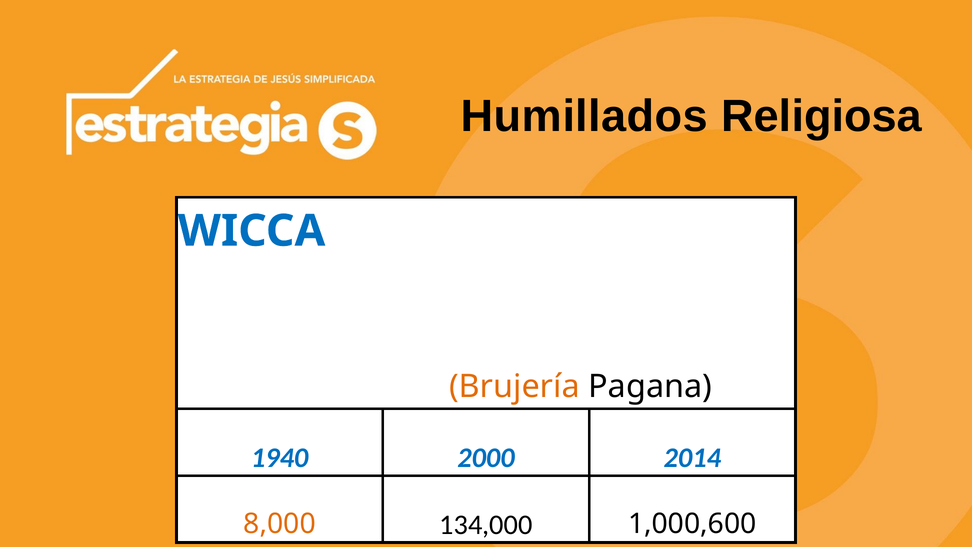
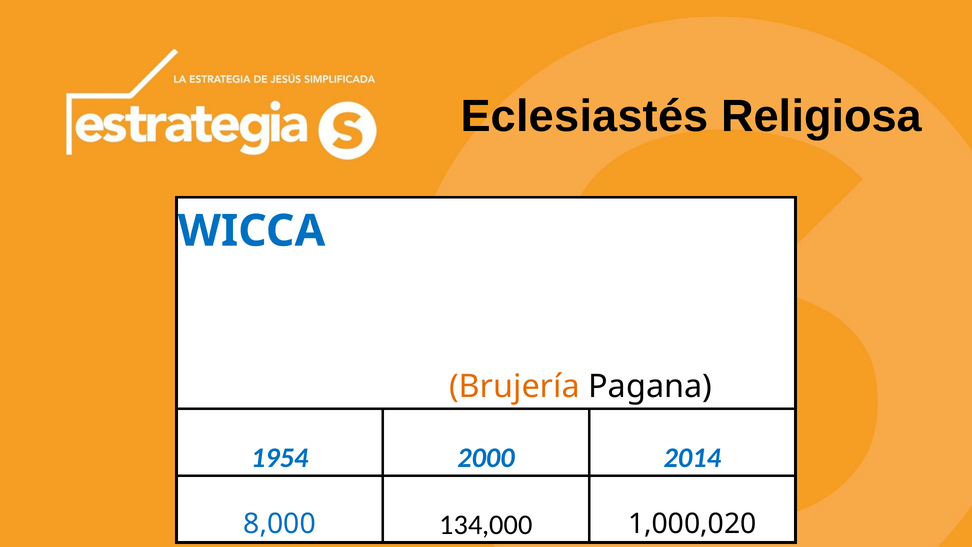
Humillados: Humillados -> Eclesiastés
1940: 1940 -> 1954
8,000 colour: orange -> blue
1,000,600: 1,000,600 -> 1,000,020
